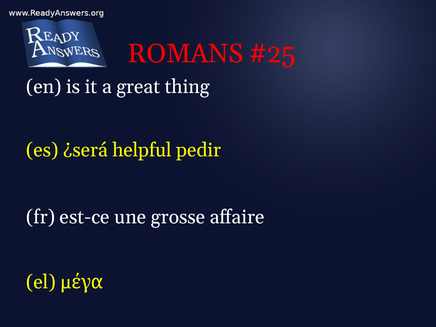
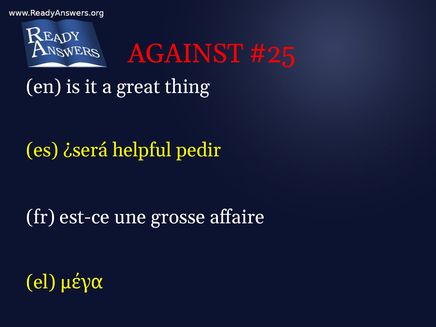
ROMANS: ROMANS -> AGAINST
